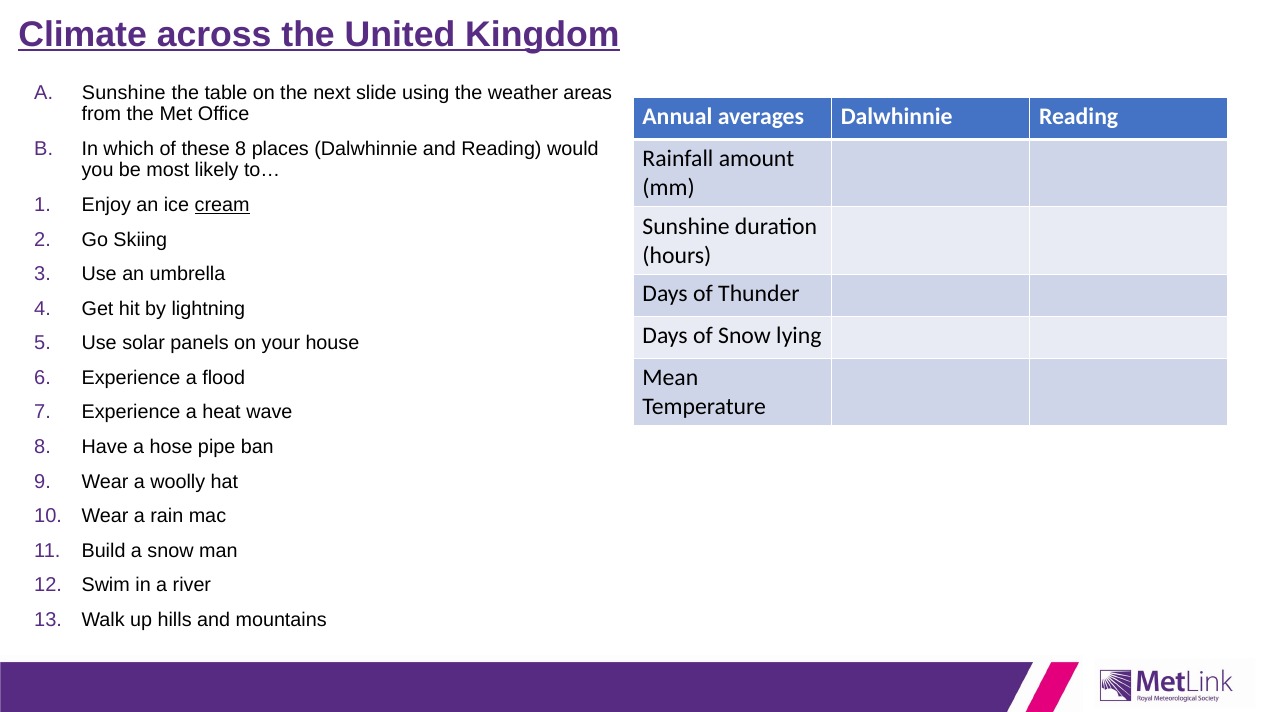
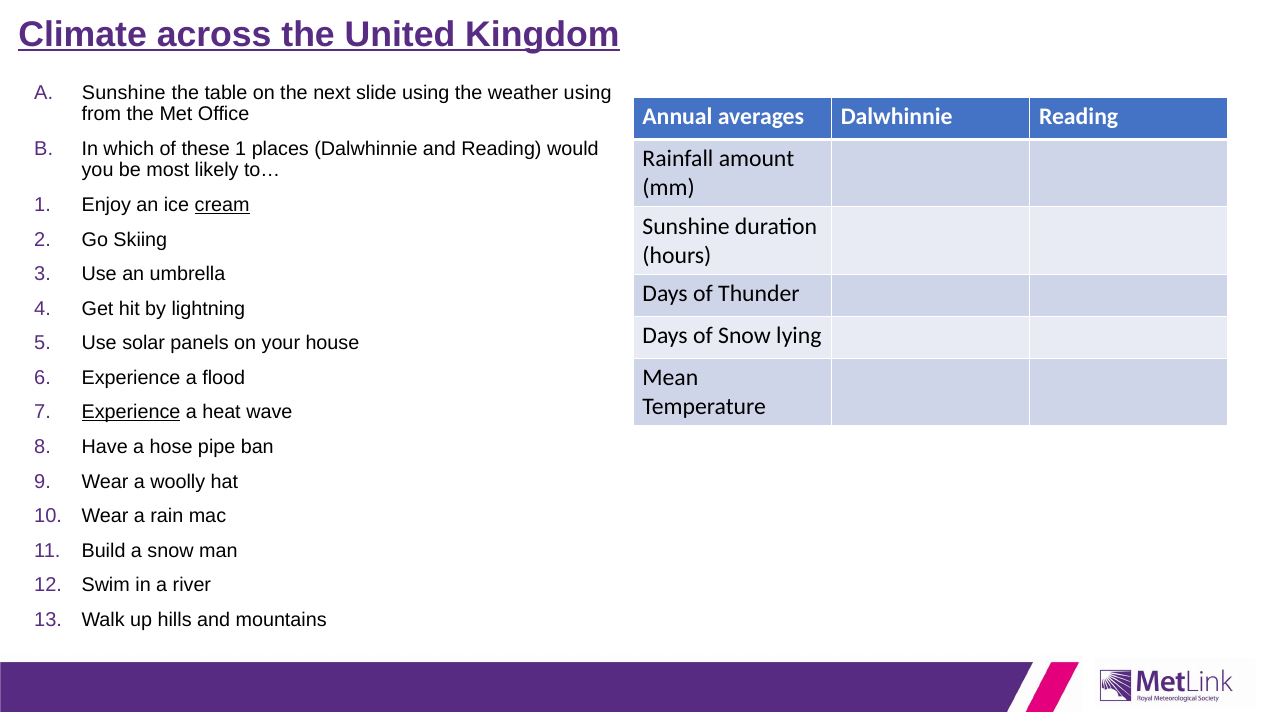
weather areas: areas -> using
these 8: 8 -> 1
Experience at (131, 412) underline: none -> present
